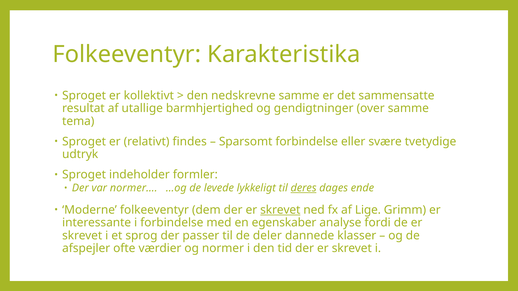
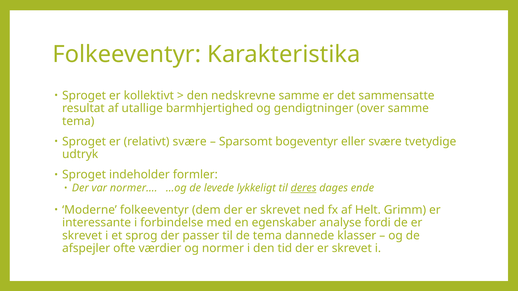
relativt findes: findes -> svære
Sparsomt forbindelse: forbindelse -> bogeventyr
skrevet at (280, 210) underline: present -> none
Lige: Lige -> Helt
de deler: deler -> tema
